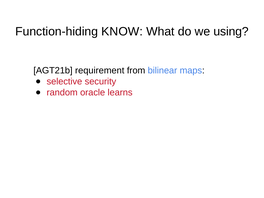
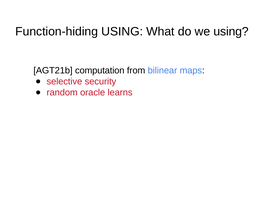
Function-hiding KNOW: KNOW -> USING
requirement: requirement -> computation
